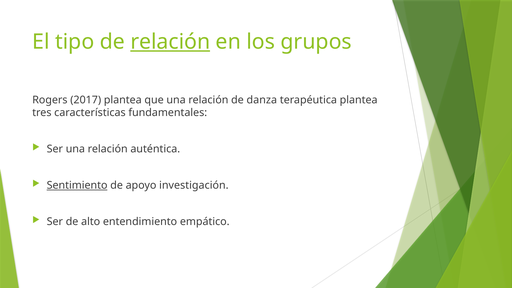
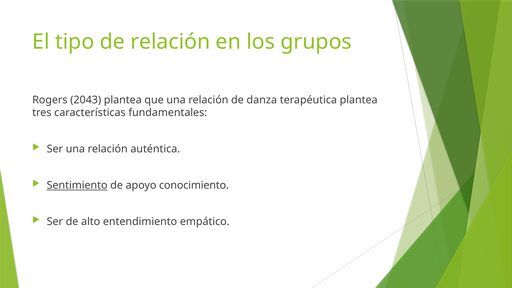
relación at (170, 42) underline: present -> none
2017: 2017 -> 2043
investigación: investigación -> conocimiento
